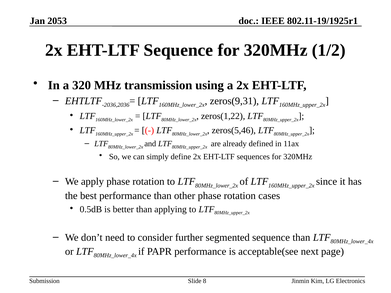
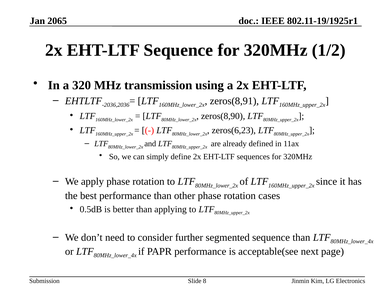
2053: 2053 -> 2065
zeros(9,31: zeros(9,31 -> zeros(8,91
zeros(1,22: zeros(1,22 -> zeros(8,90
zeros(5,46: zeros(5,46 -> zeros(6,23
